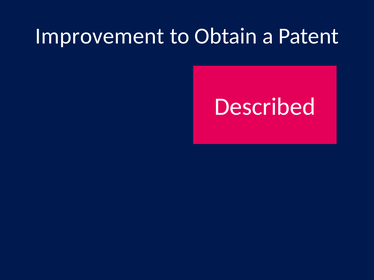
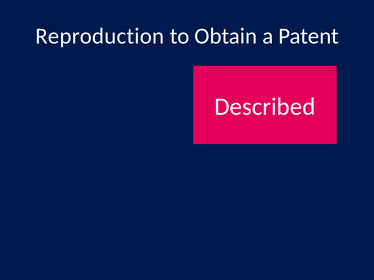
Improvement: Improvement -> Reproduction
